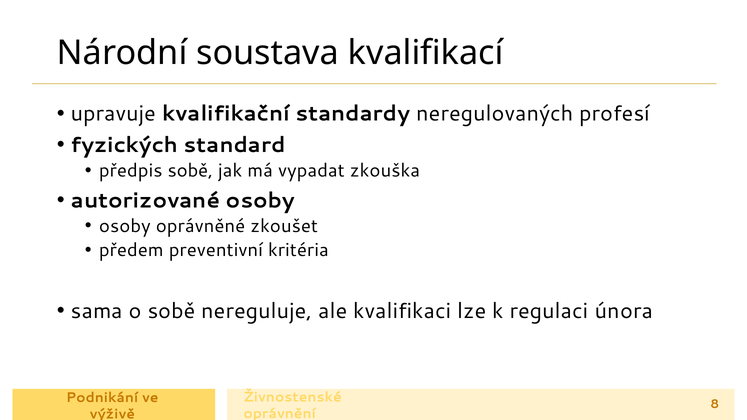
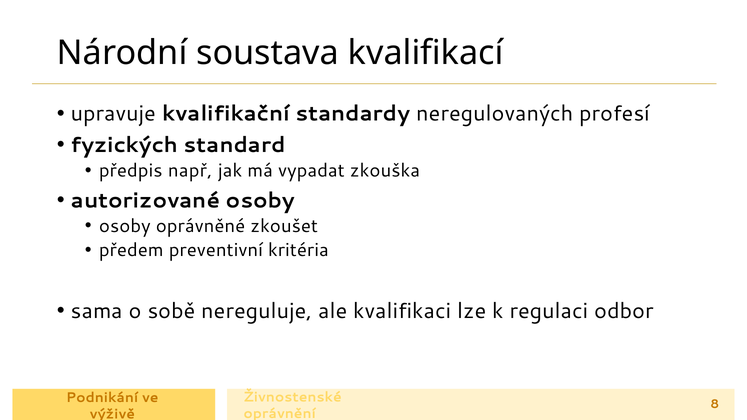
předpis sobě: sobě -> např
února: února -> odbor
